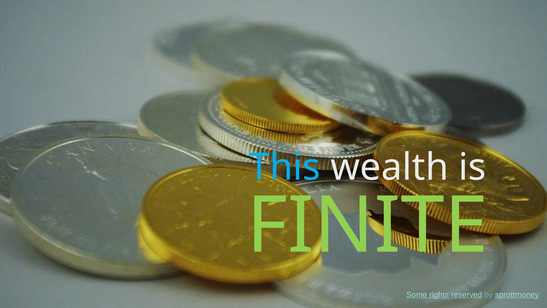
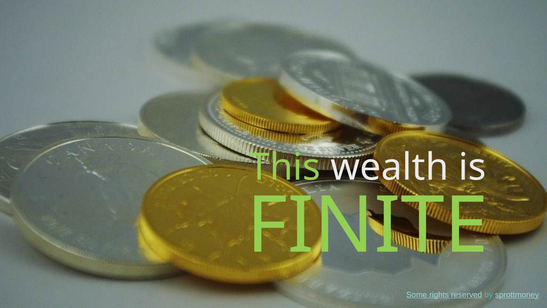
This colour: light blue -> light green
